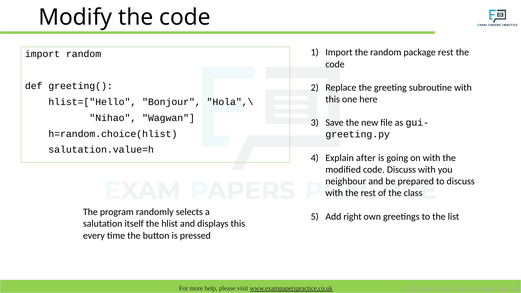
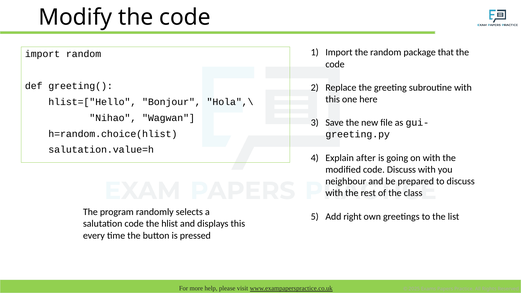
package rest: rest -> that
salutation itself: itself -> code
